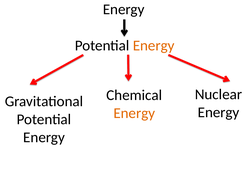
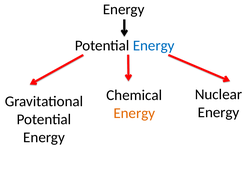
Energy at (154, 46) colour: orange -> blue
